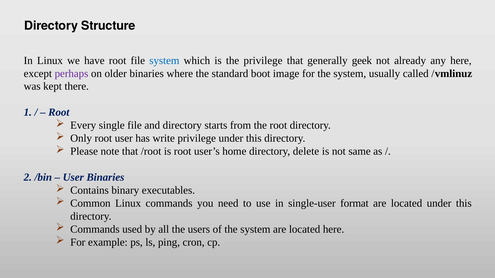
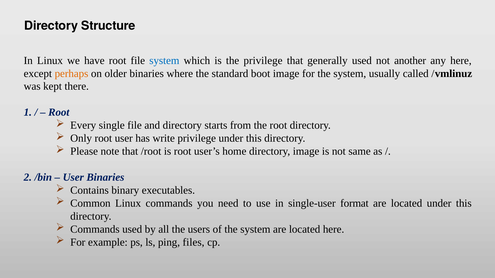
generally geek: geek -> used
already: already -> another
perhaps colour: purple -> orange
directory delete: delete -> image
cron: cron -> files
